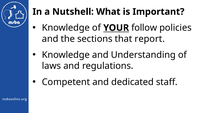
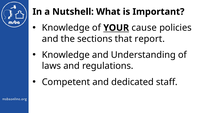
follow: follow -> cause
